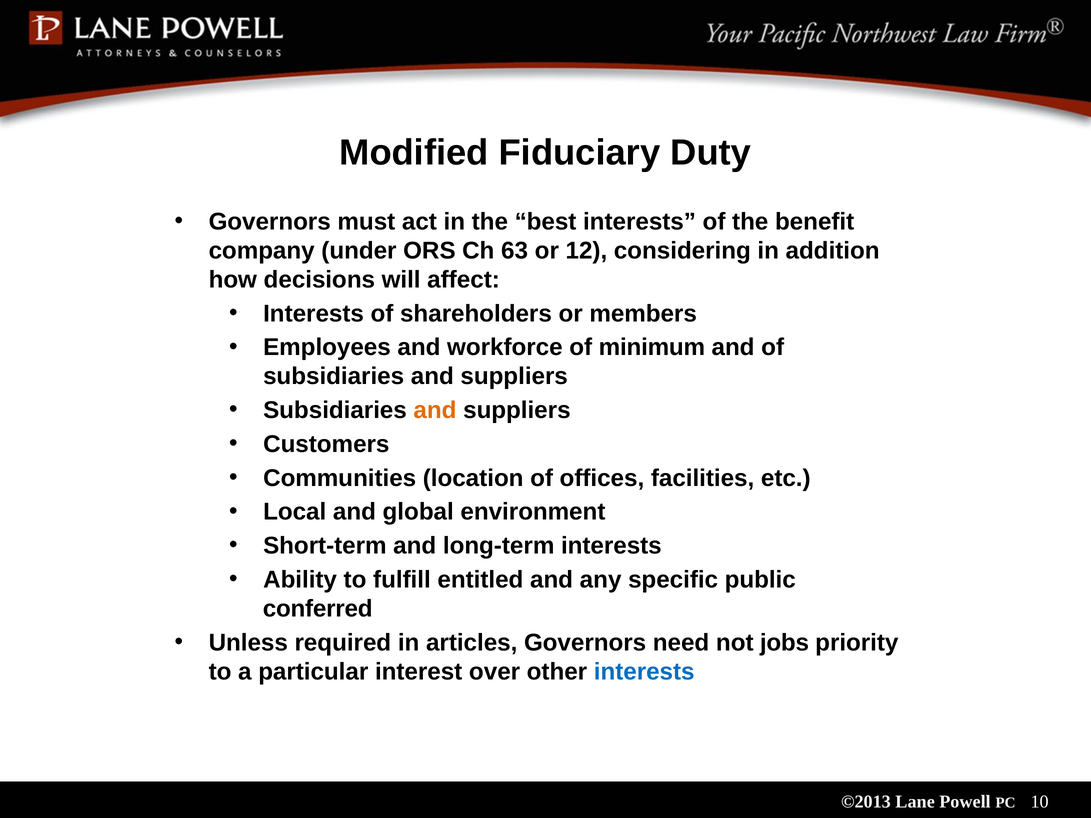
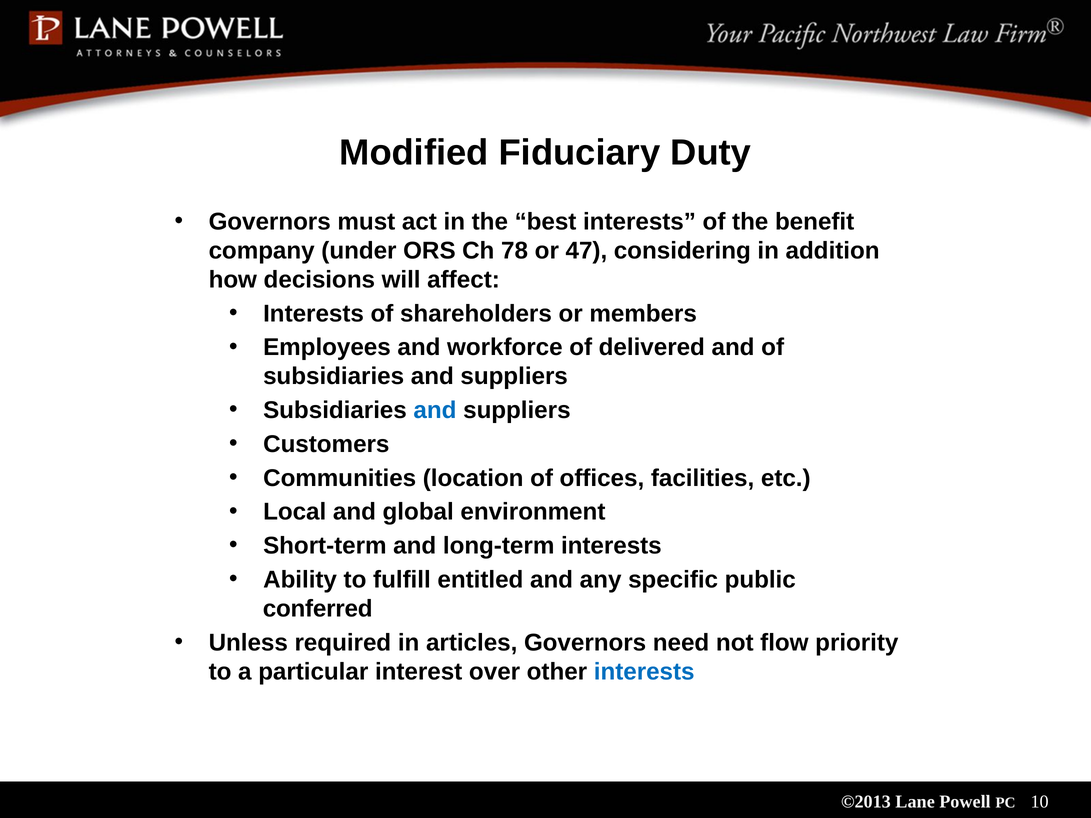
63: 63 -> 78
12: 12 -> 47
minimum: minimum -> delivered
and at (435, 410) colour: orange -> blue
jobs: jobs -> flow
